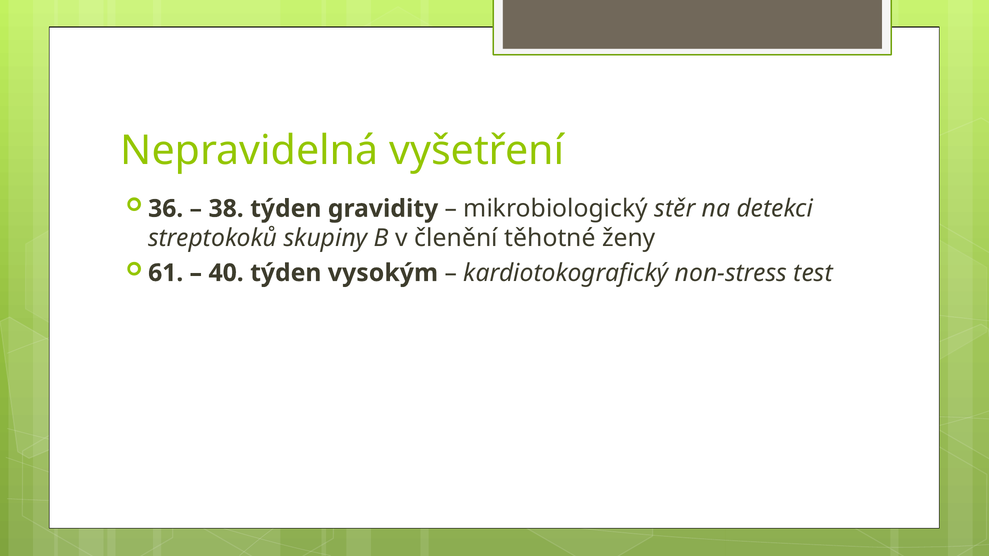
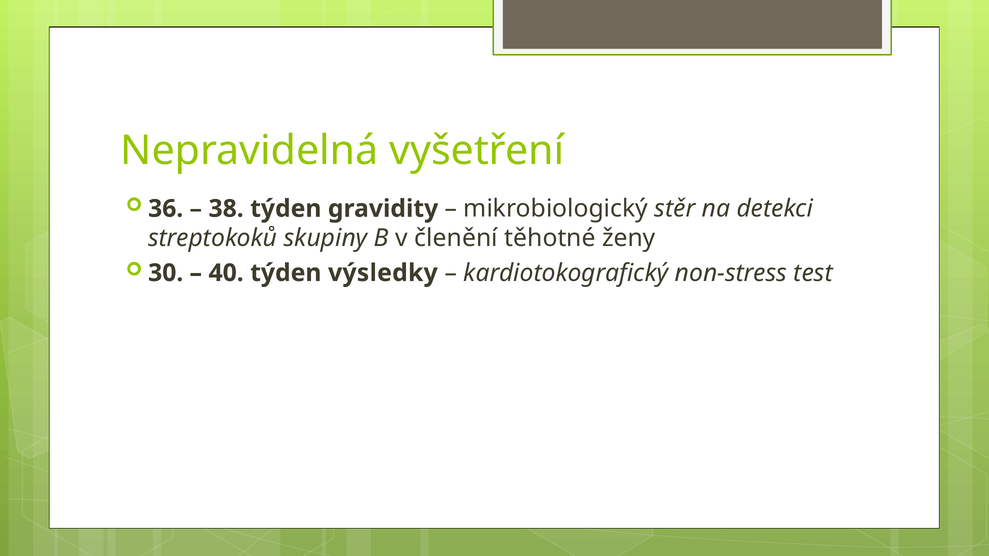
61: 61 -> 30
vysokým: vysokým -> výsledky
